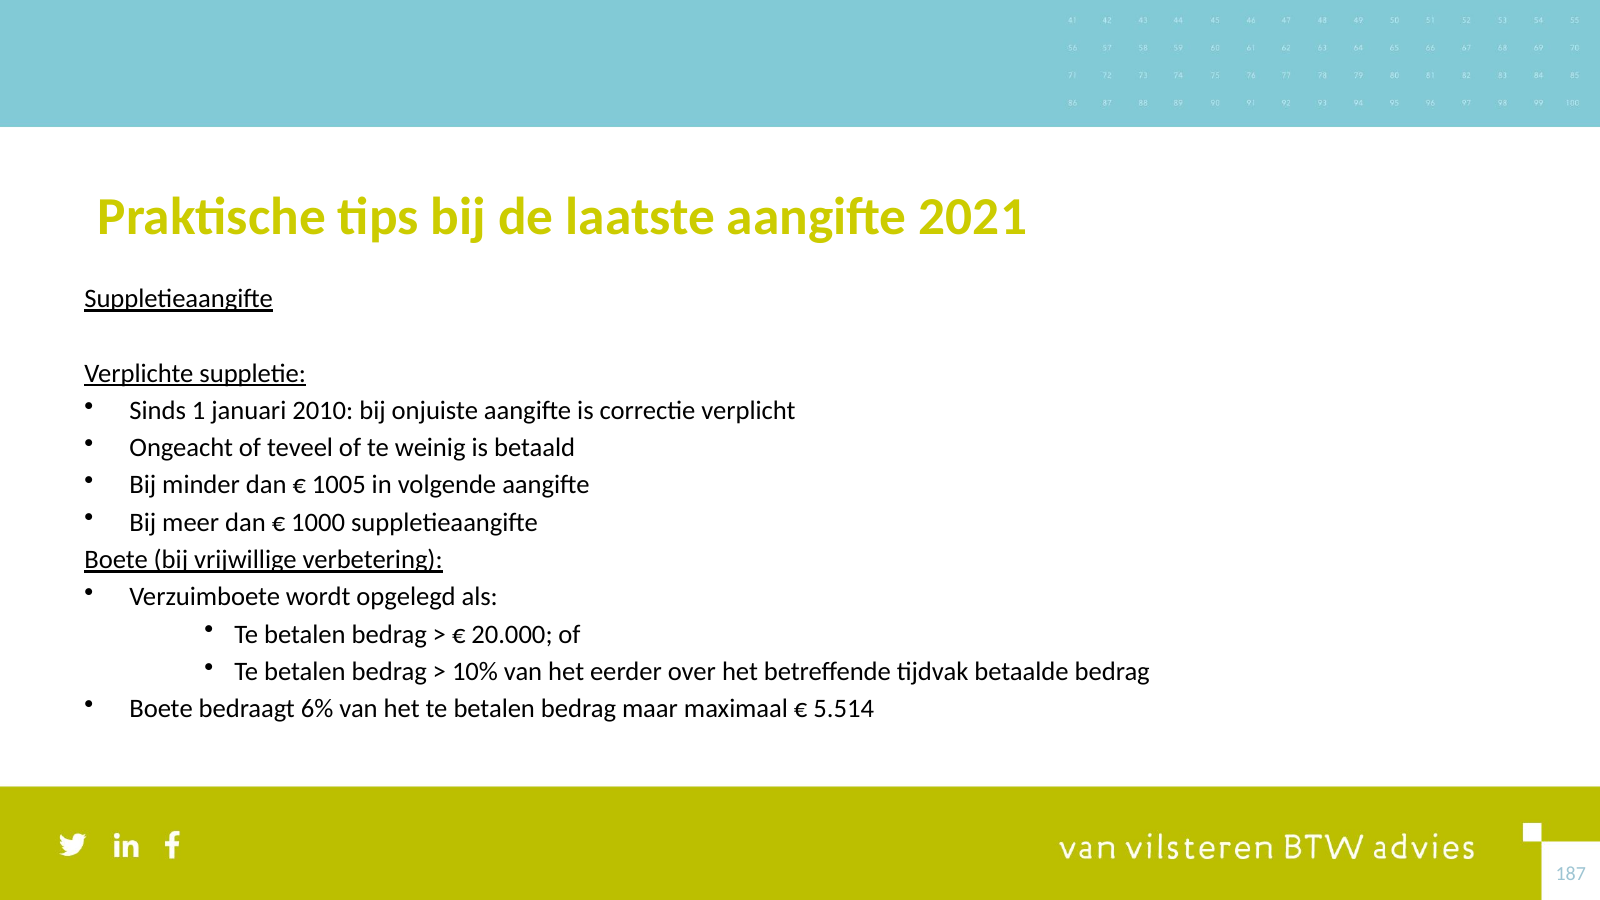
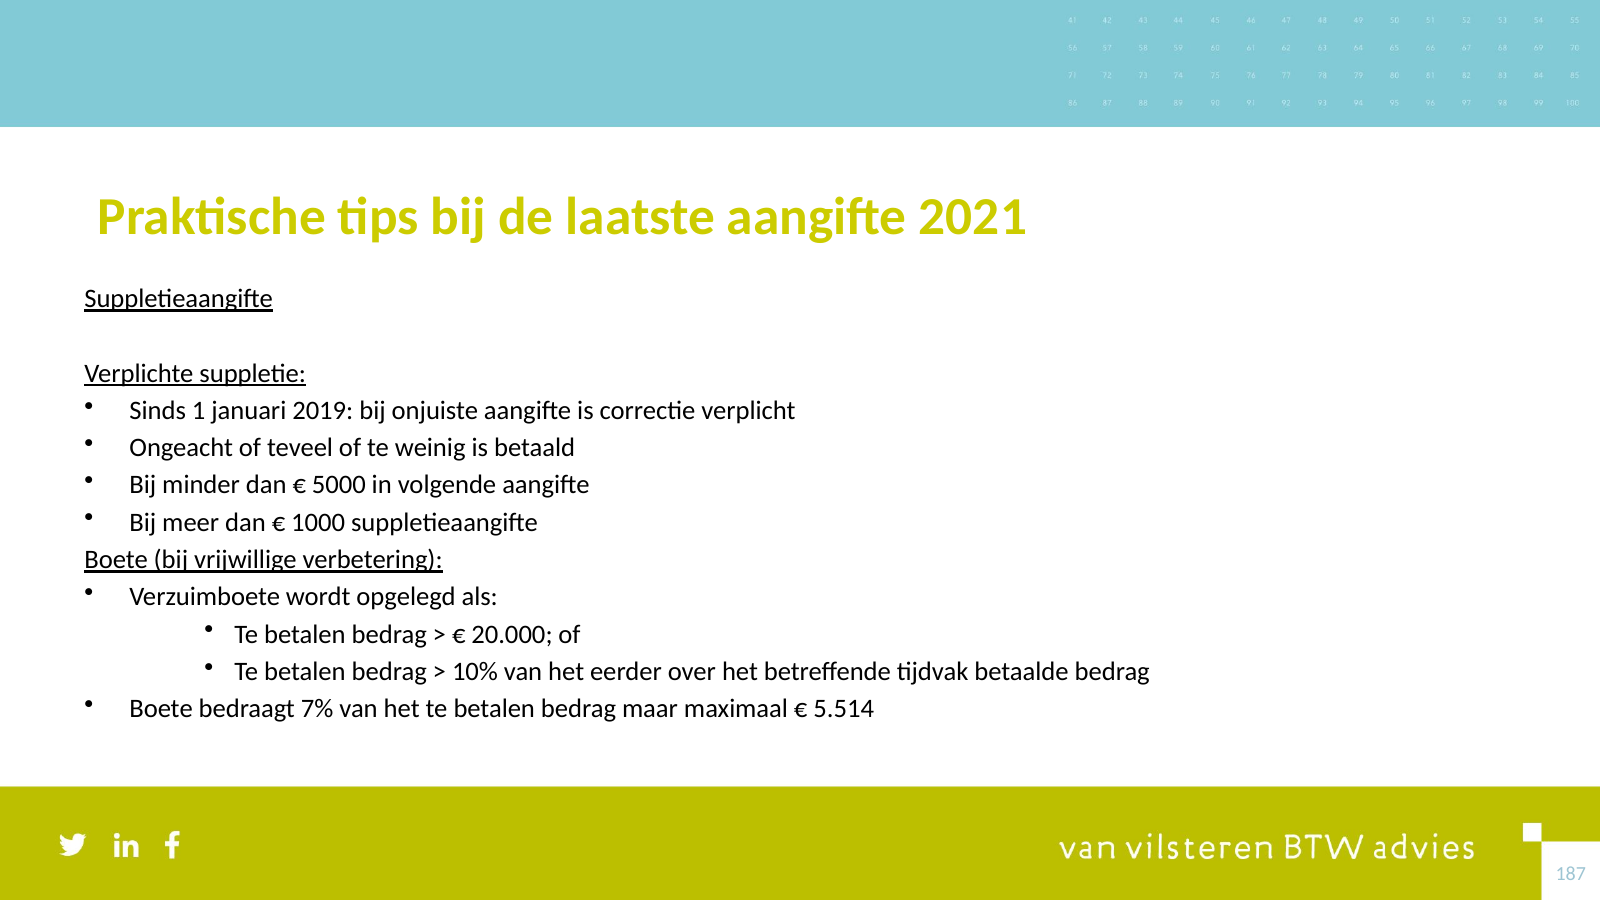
2010: 2010 -> 2019
1005: 1005 -> 5000
6%: 6% -> 7%
